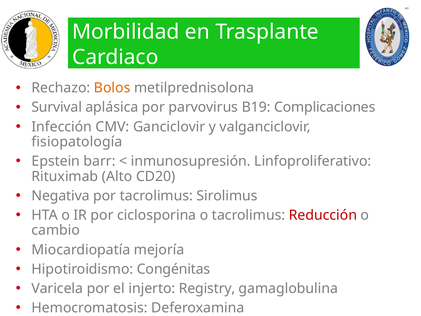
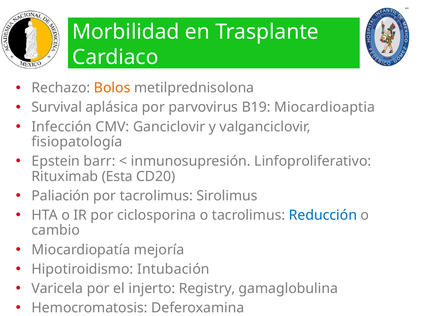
Complicaciones: Complicaciones -> Miocardioaptia
Alto: Alto -> Esta
Negativa: Negativa -> Paliación
Reducción colour: red -> blue
Congénitas: Congénitas -> Intubación
